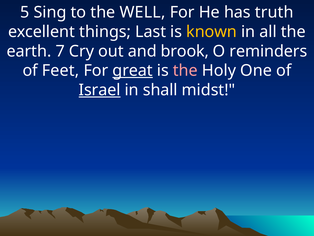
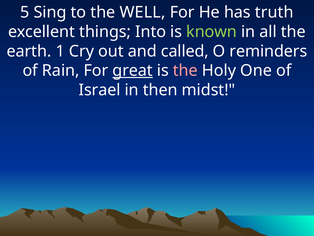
Last: Last -> Into
known colour: yellow -> light green
7: 7 -> 1
brook: brook -> called
Feet: Feet -> Rain
Israel underline: present -> none
shall: shall -> then
